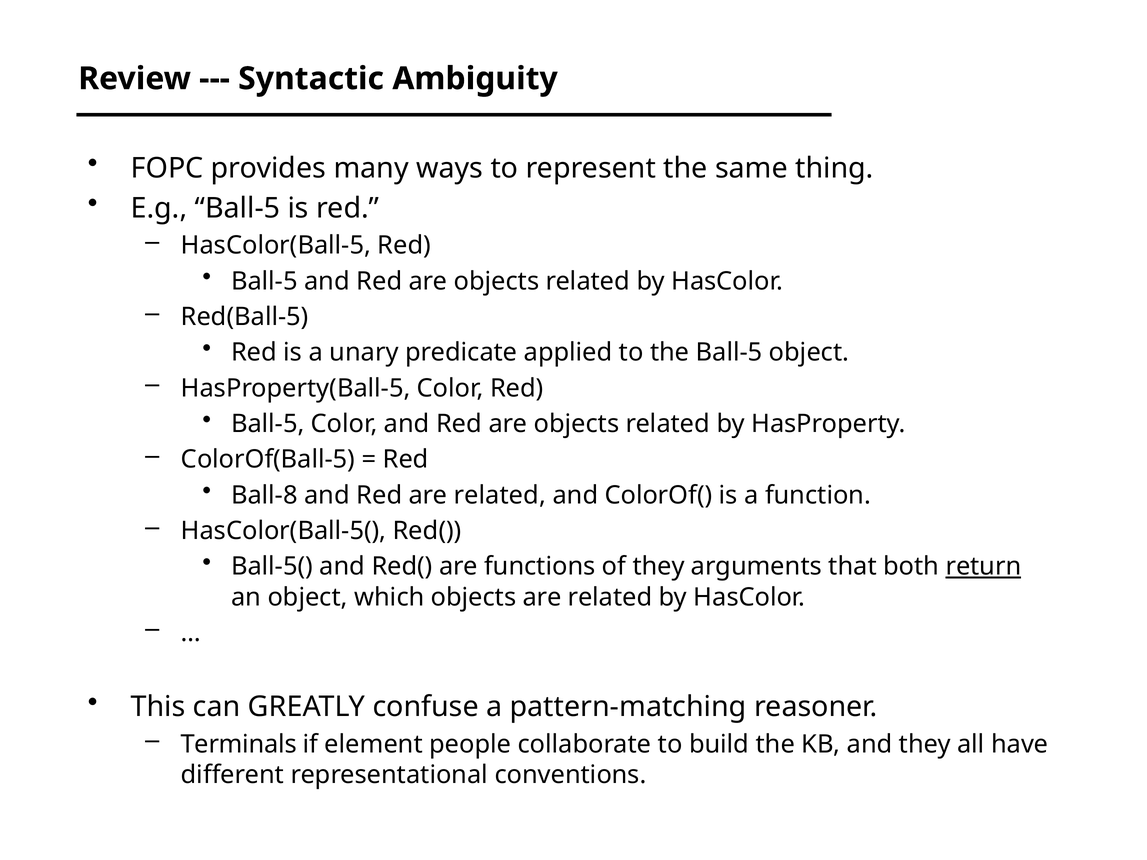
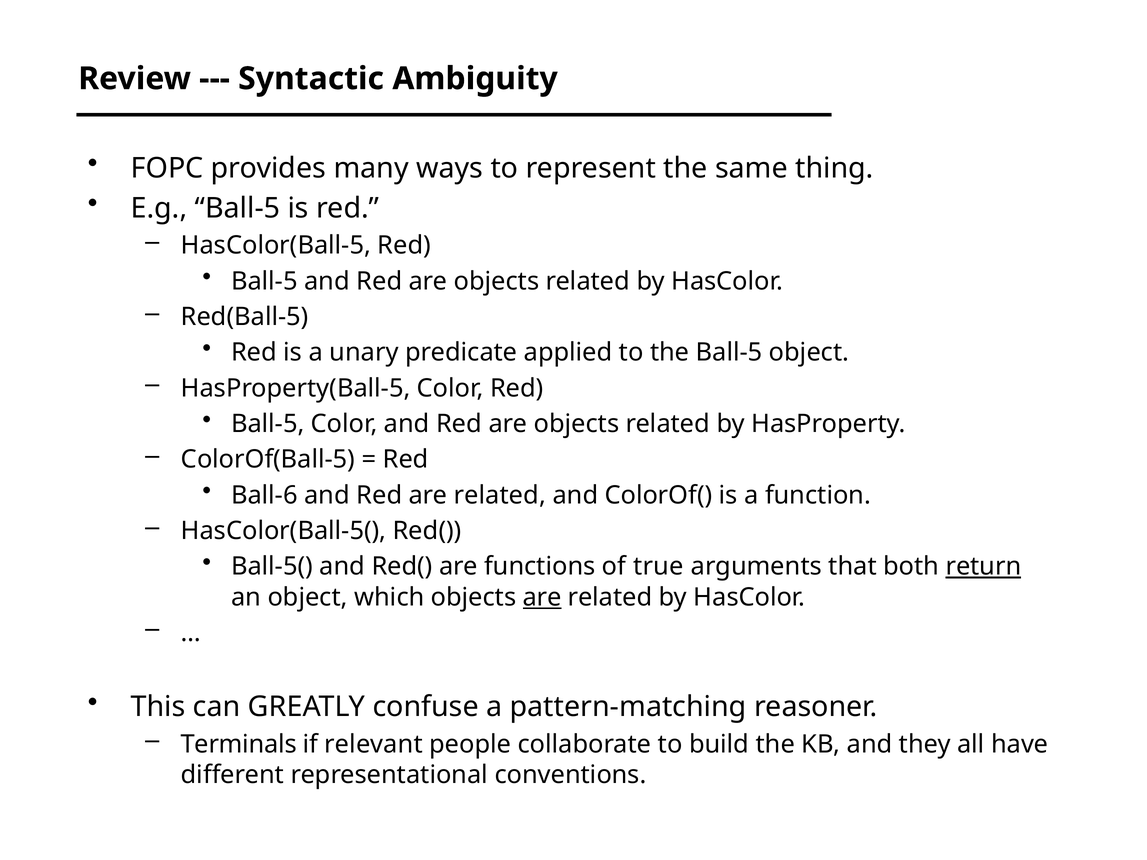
Ball-8: Ball-8 -> Ball-6
of they: they -> true
are at (542, 597) underline: none -> present
element: element -> relevant
